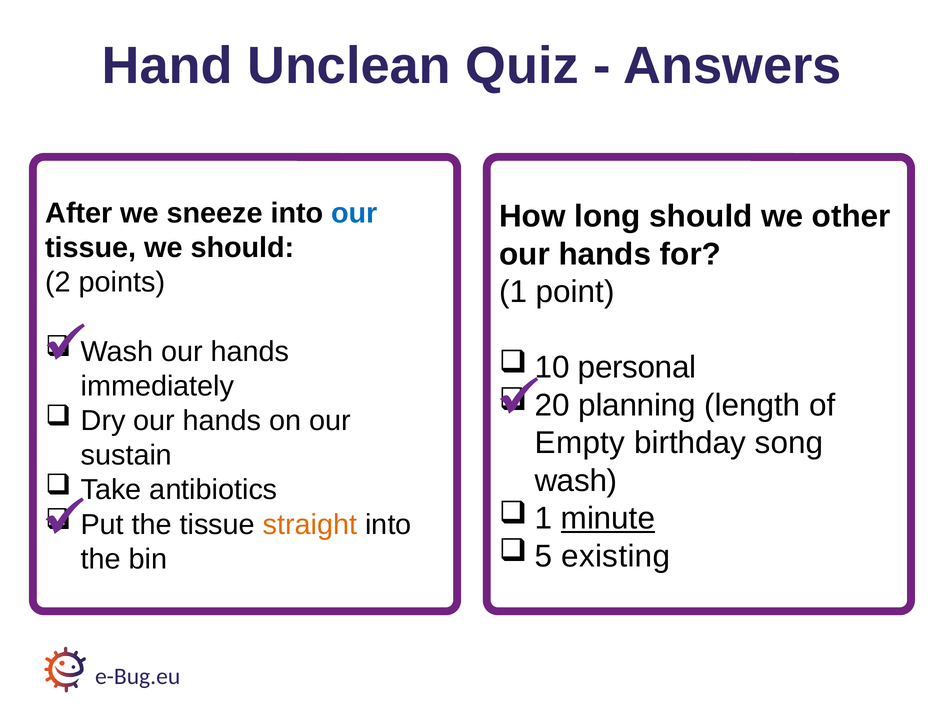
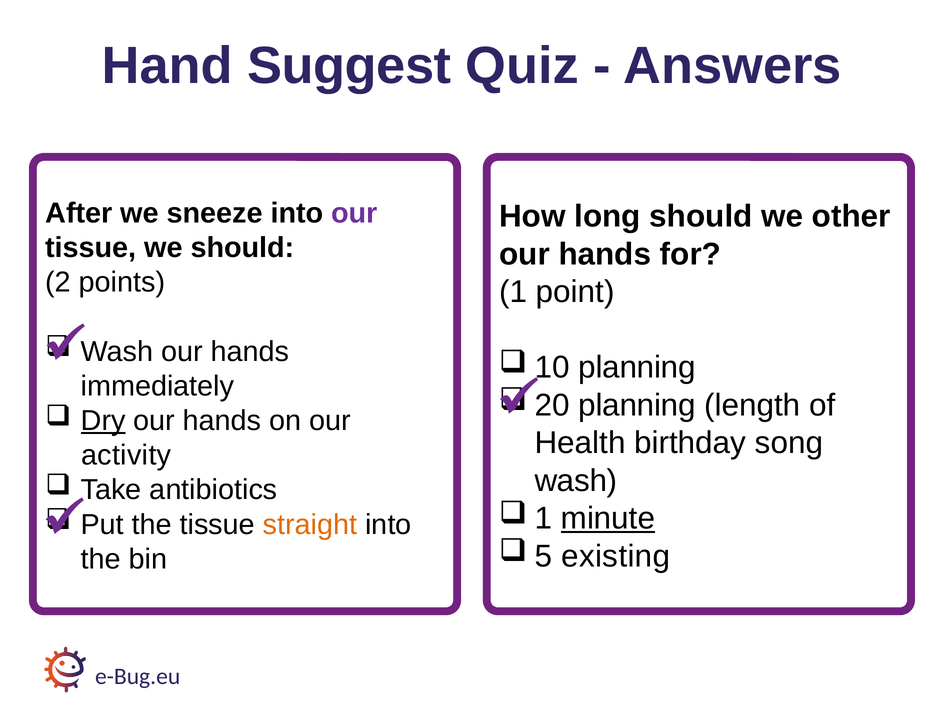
Unclean: Unclean -> Suggest
our at (354, 213) colour: blue -> purple
personal at (637, 367): personal -> planning
Dry underline: none -> present
Empty: Empty -> Health
sustain: sustain -> activity
